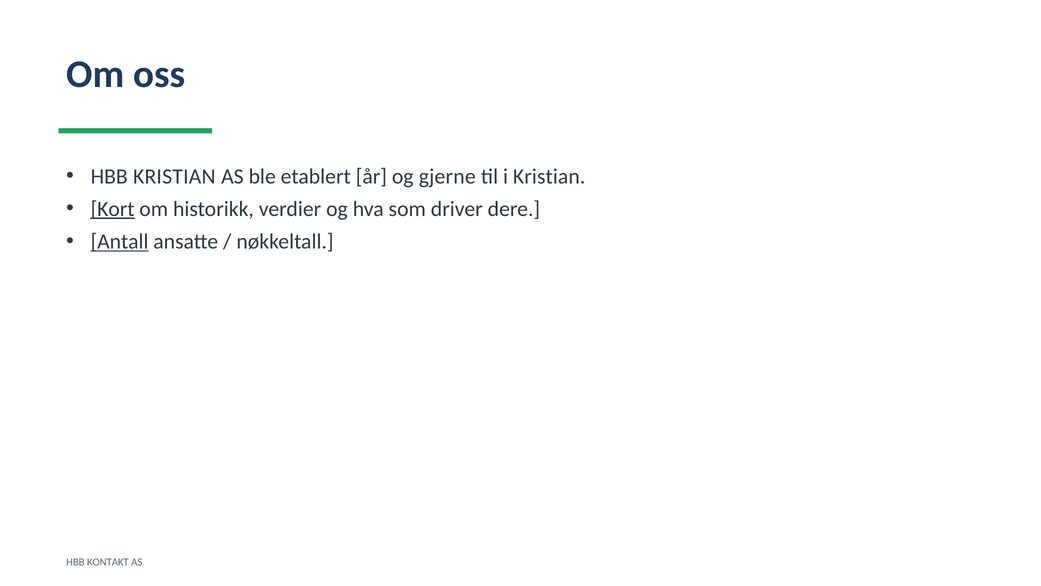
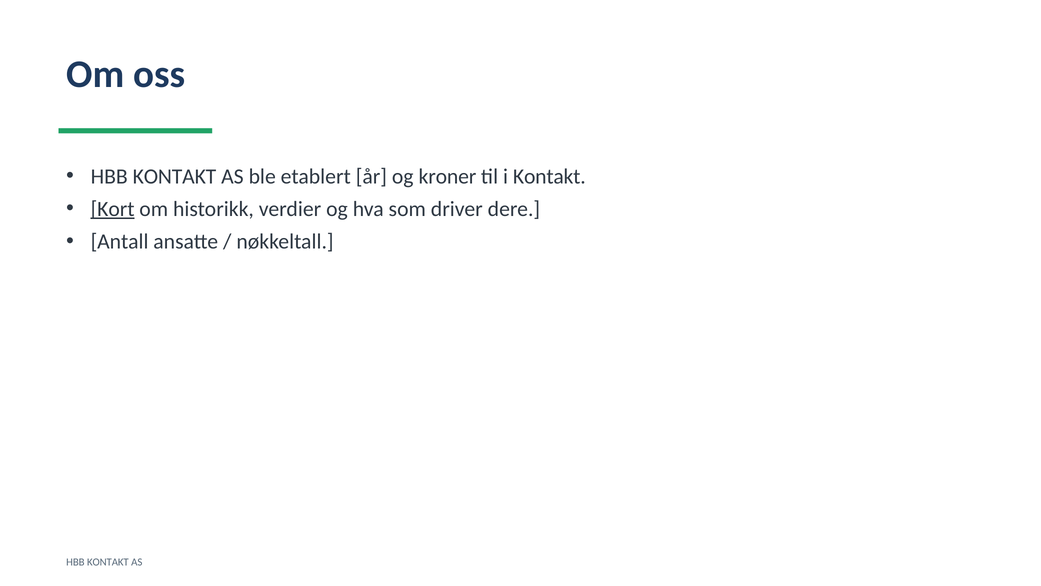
KRISTIAN at (174, 176): KRISTIAN -> KONTAKT
gjerne: gjerne -> kroner
i Kristian: Kristian -> Kontakt
Antall underline: present -> none
